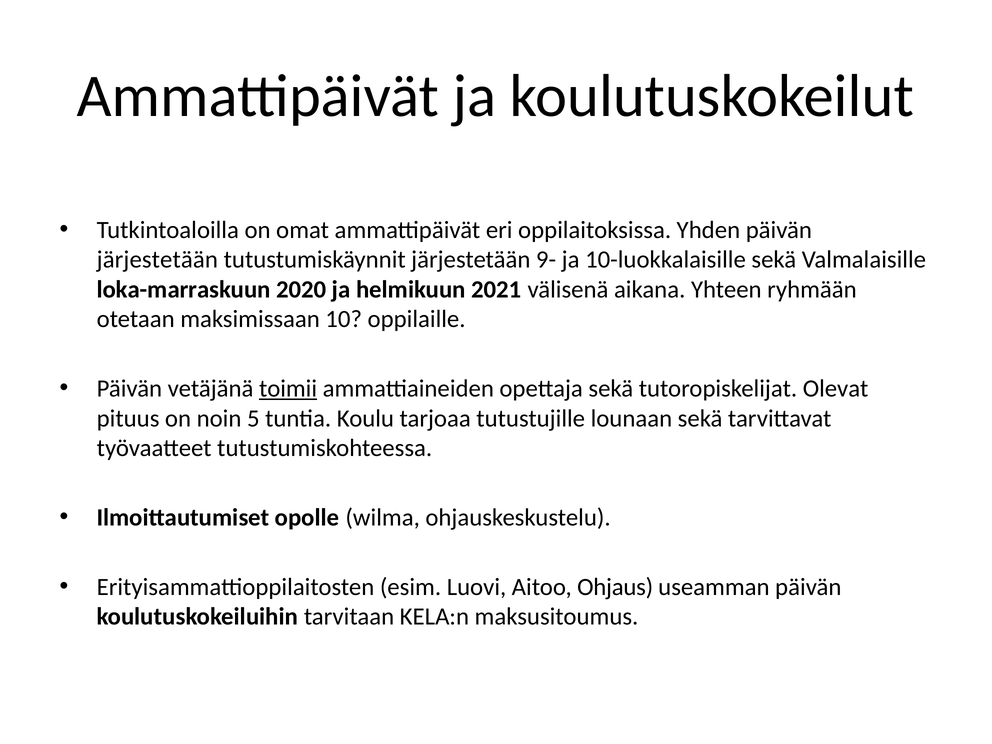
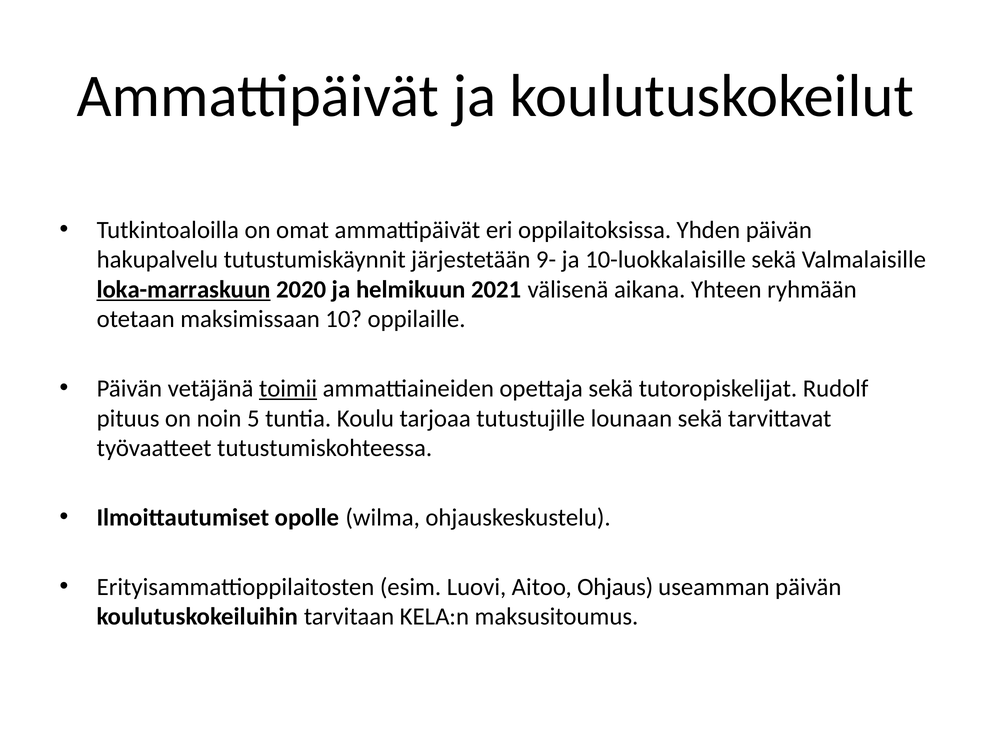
järjestetään at (157, 260): järjestetään -> hakupalvelu
loka-marraskuun underline: none -> present
Olevat: Olevat -> Rudolf
